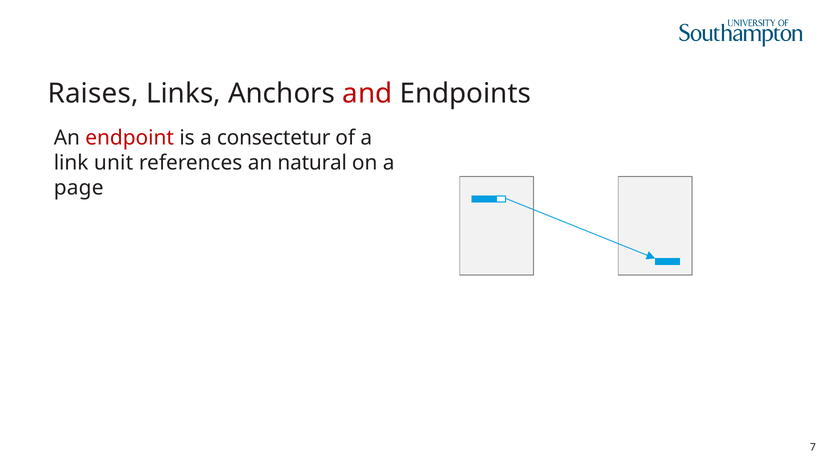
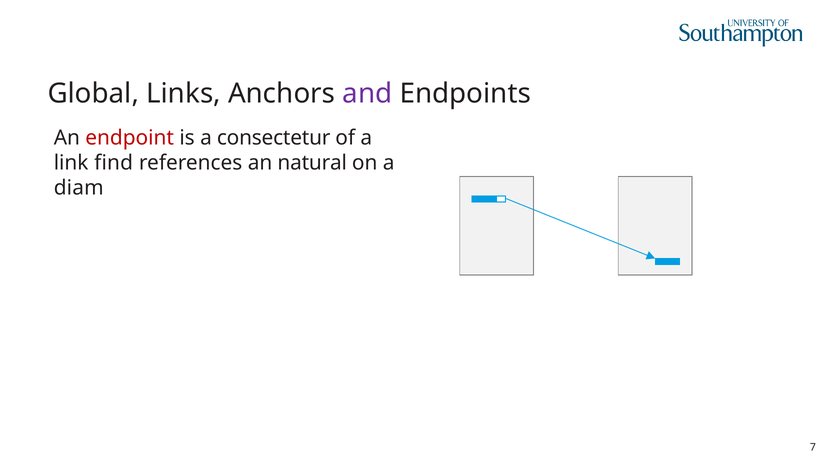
Raises: Raises -> Global
and colour: red -> purple
unit: unit -> find
page: page -> diam
